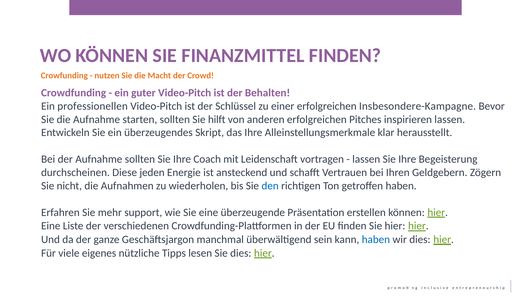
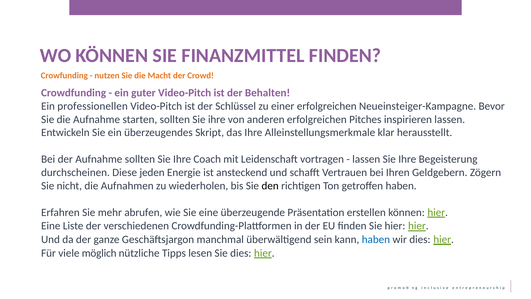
Insbesondere-Kampagne: Insbesondere-Kampagne -> Neueinsteiger-Kampagne
starten sollten Sie hilft: hilft -> ihre
den colour: blue -> black
support: support -> abrufen
eigenes: eigenes -> möglich
